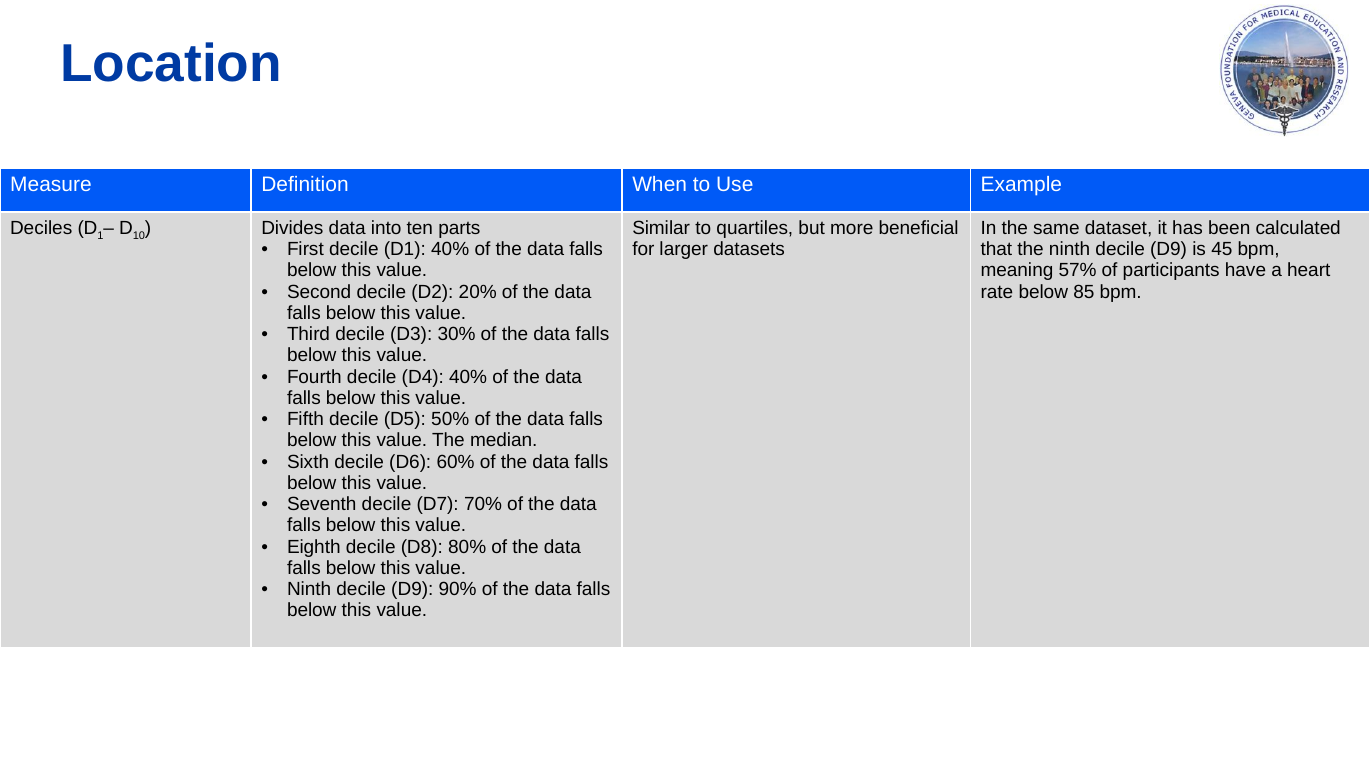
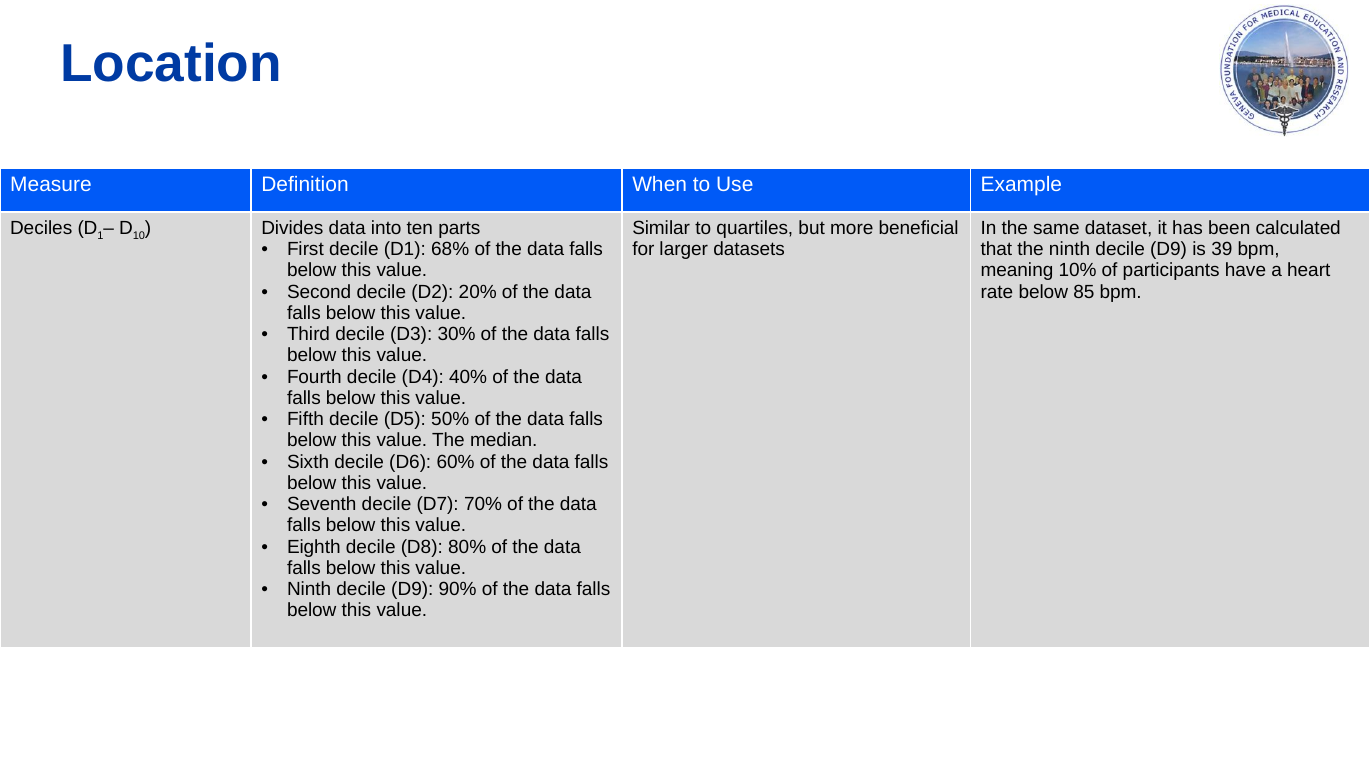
D1 40%: 40% -> 68%
45: 45 -> 39
57%: 57% -> 10%
